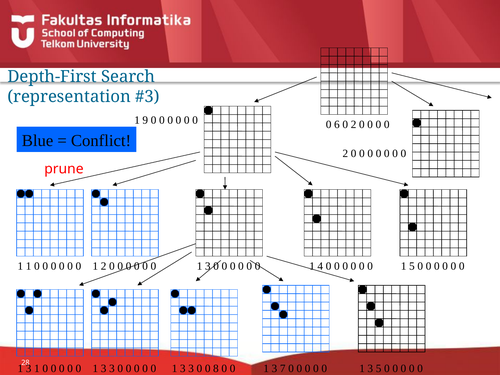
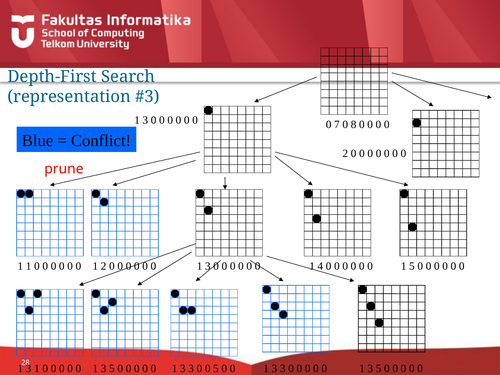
9 at (145, 120): 9 -> 3
6: 6 -> 7
2 at (354, 124): 2 -> 8
3 at (112, 369): 3 -> 5
0 8: 8 -> 5
7 at (283, 369): 7 -> 3
